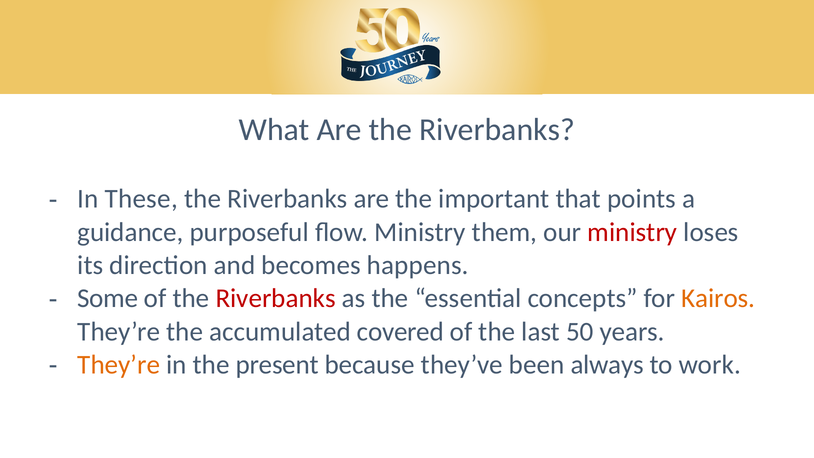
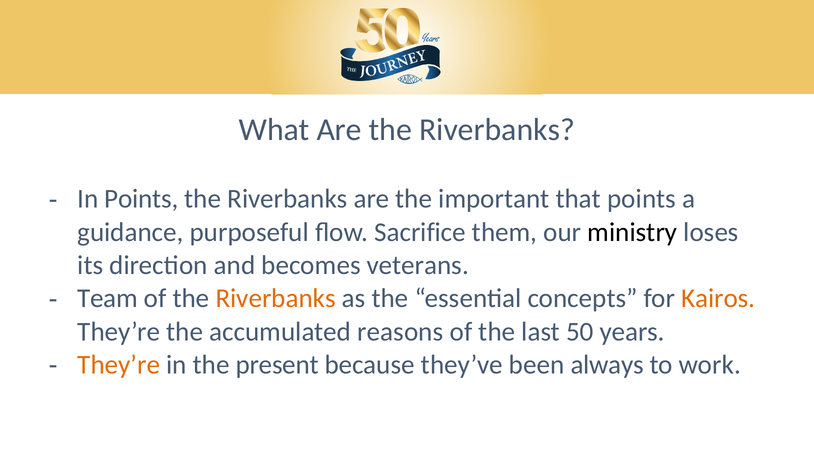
In These: These -> Points
flow Ministry: Ministry -> Sacrifice
ministry at (632, 232) colour: red -> black
happens: happens -> veterans
Some: Some -> Team
Riverbanks at (276, 298) colour: red -> orange
covered: covered -> reasons
